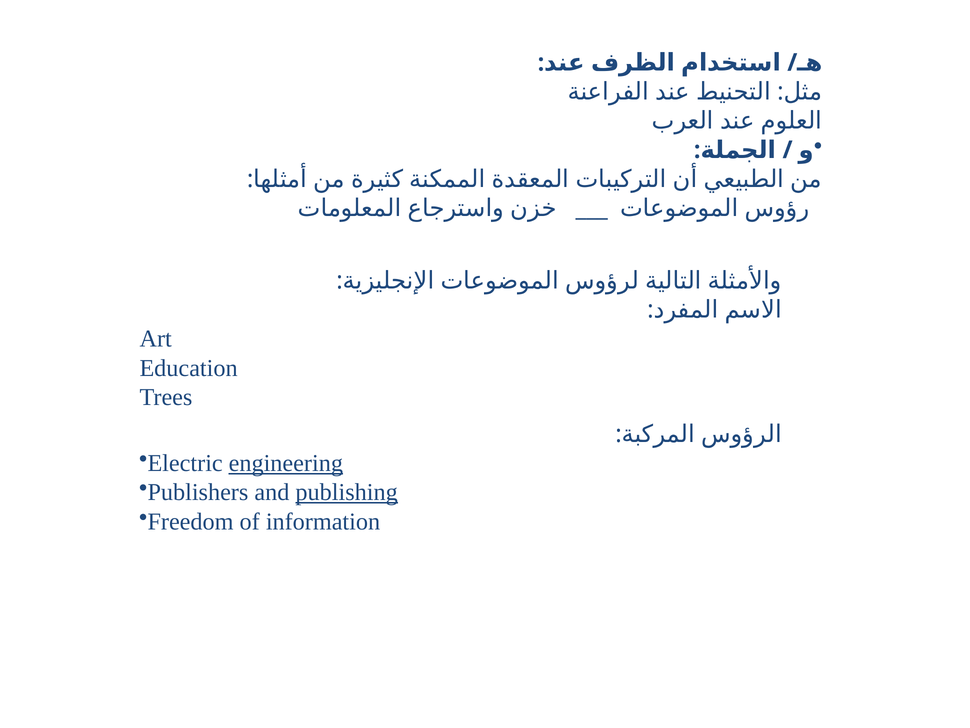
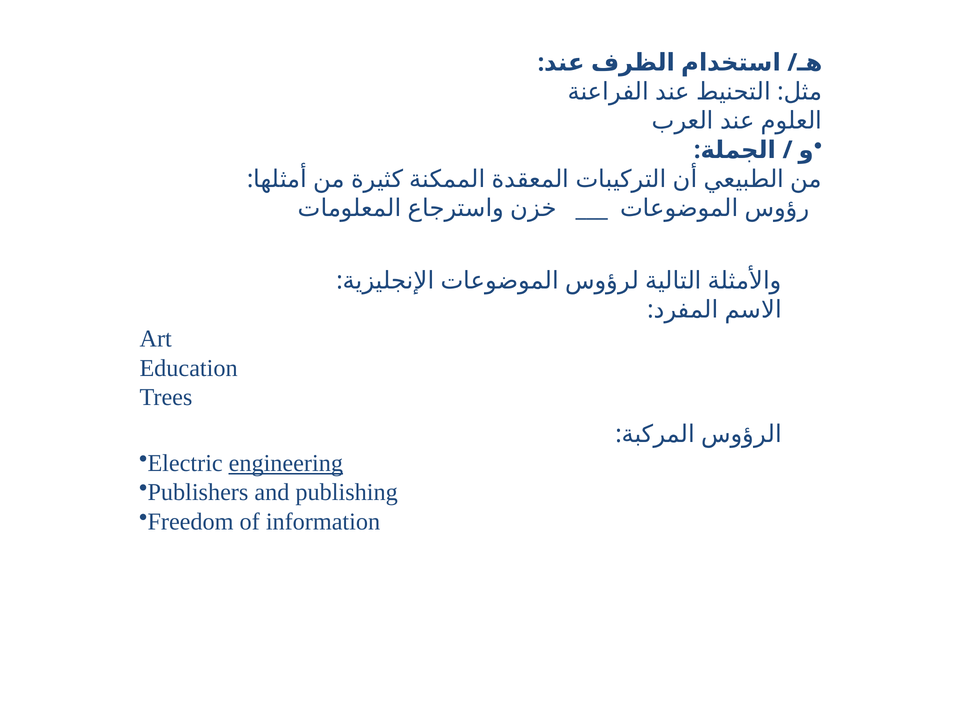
publishing underline: present -> none
